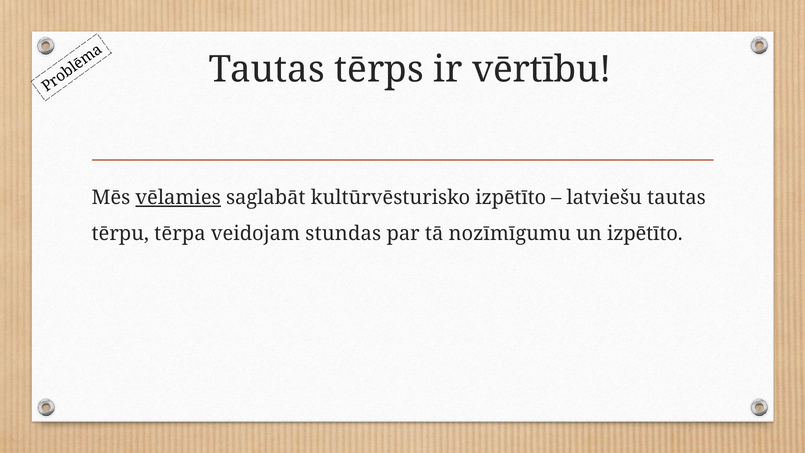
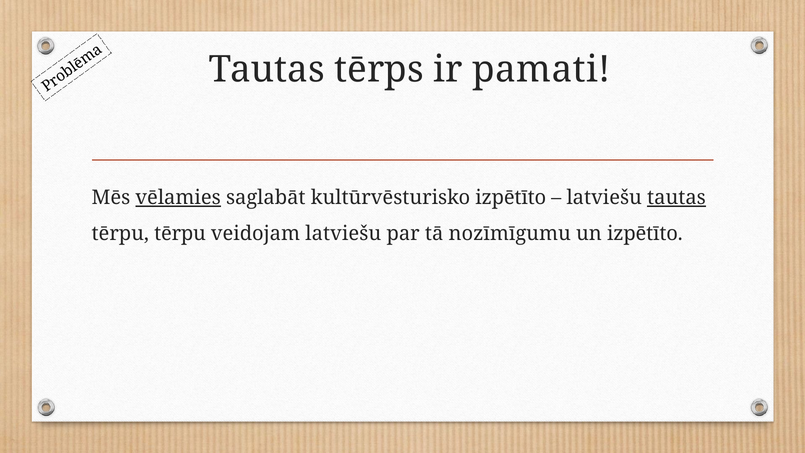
vērtību: vērtību -> pamati
tautas at (676, 197) underline: none -> present
tērpu tērpa: tērpa -> tērpu
veidojam stundas: stundas -> latviešu
